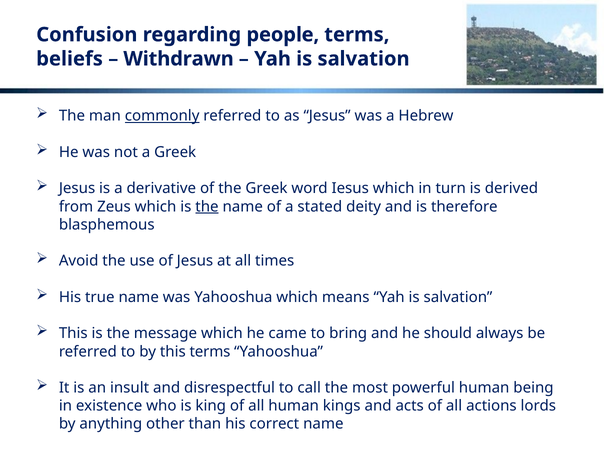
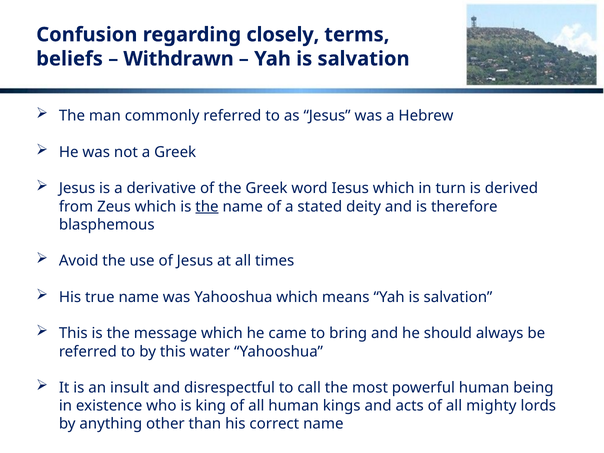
people: people -> closely
commonly underline: present -> none
this terms: terms -> water
actions: actions -> mighty
